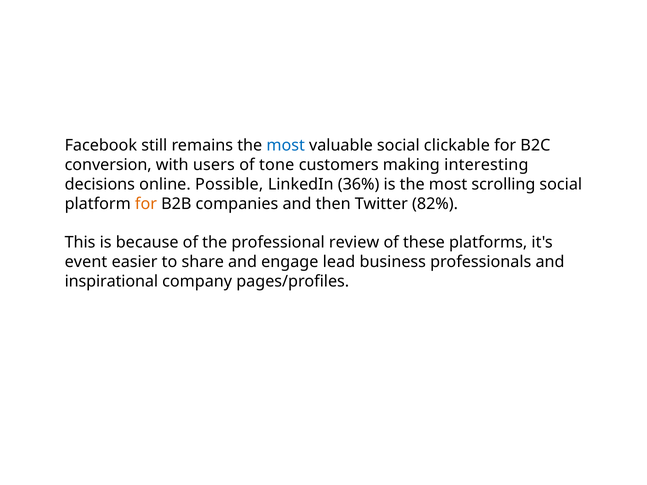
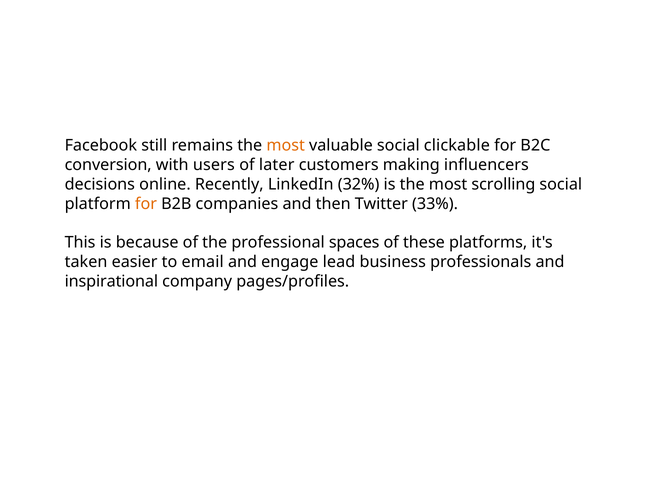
most at (286, 146) colour: blue -> orange
tone: tone -> later
interesting: interesting -> influencers
Possible: Possible -> Recently
36%: 36% -> 32%
82%: 82% -> 33%
review: review -> spaces
event: event -> taken
share: share -> email
